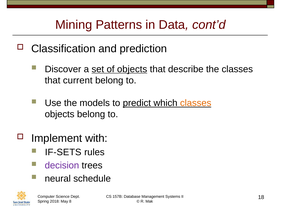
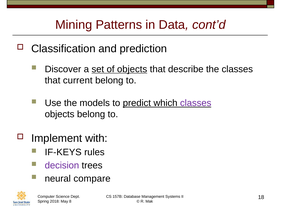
classes at (196, 103) colour: orange -> purple
IF-SETS: IF-SETS -> IF-KEYS
schedule: schedule -> compare
